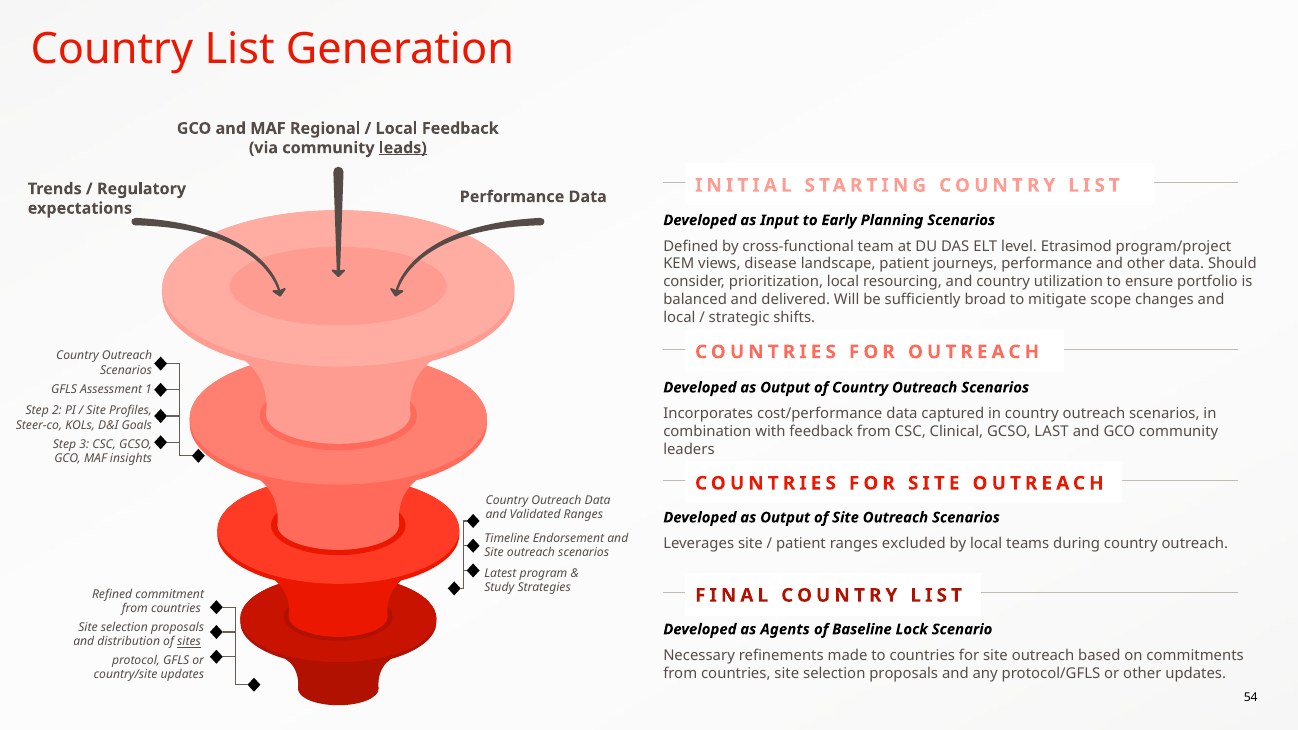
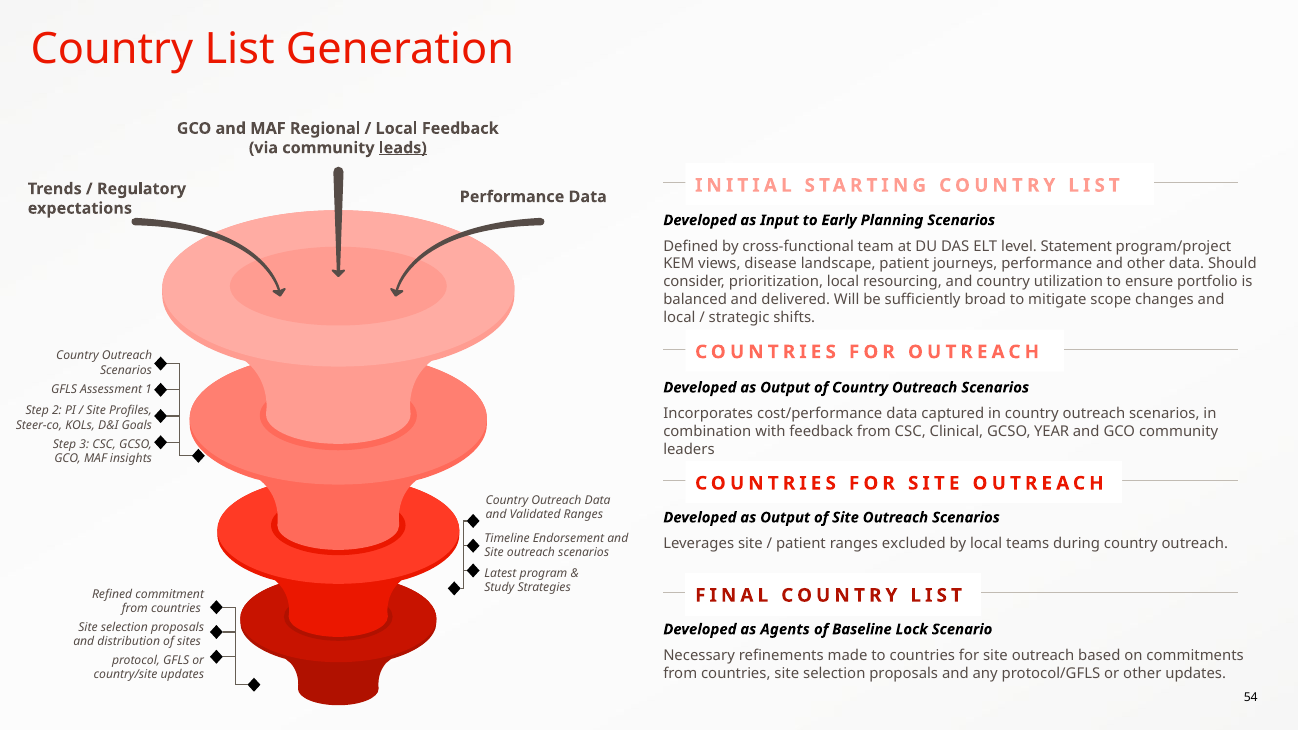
Etrasimod: Etrasimod -> Statement
LAST: LAST -> YEAR
sites underline: present -> none
